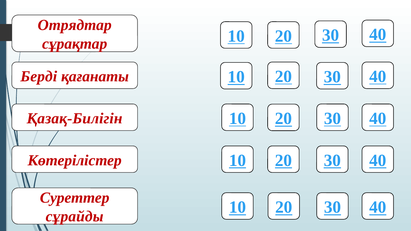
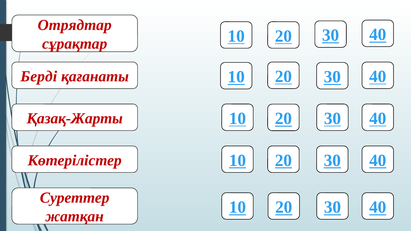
Қазақ-Билігін: Қазақ-Билігін -> Қазақ-Жарты
сұрайды: сұрайды -> жатқан
